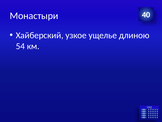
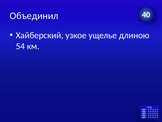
Монастыри: Монастыри -> Объединил
